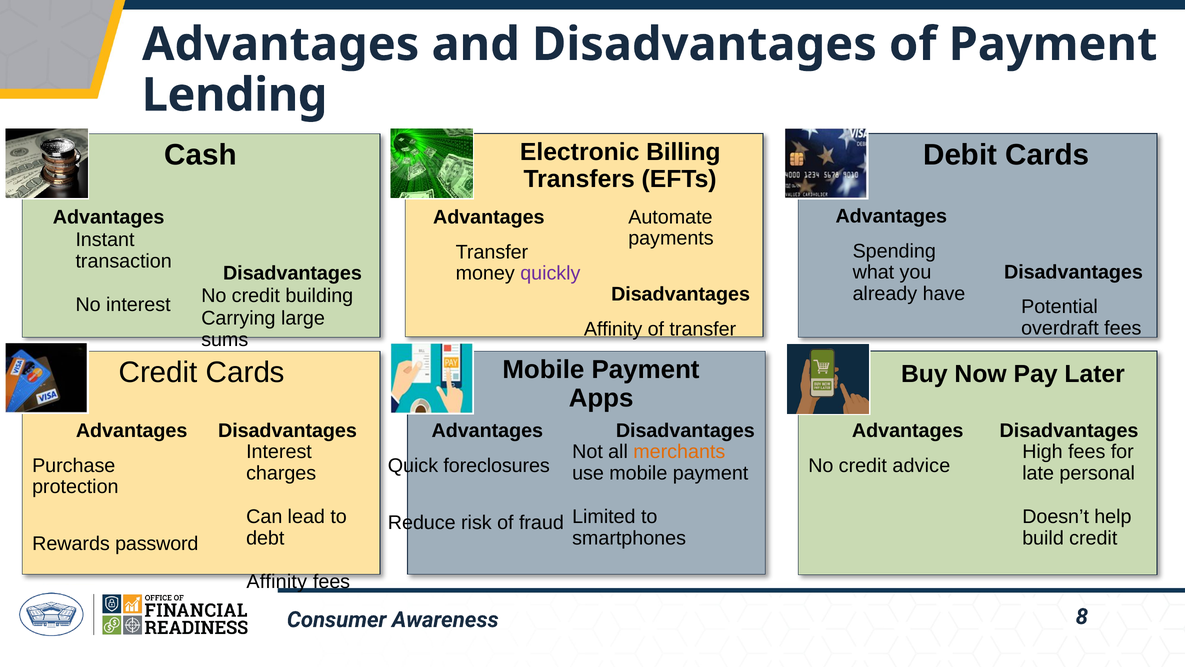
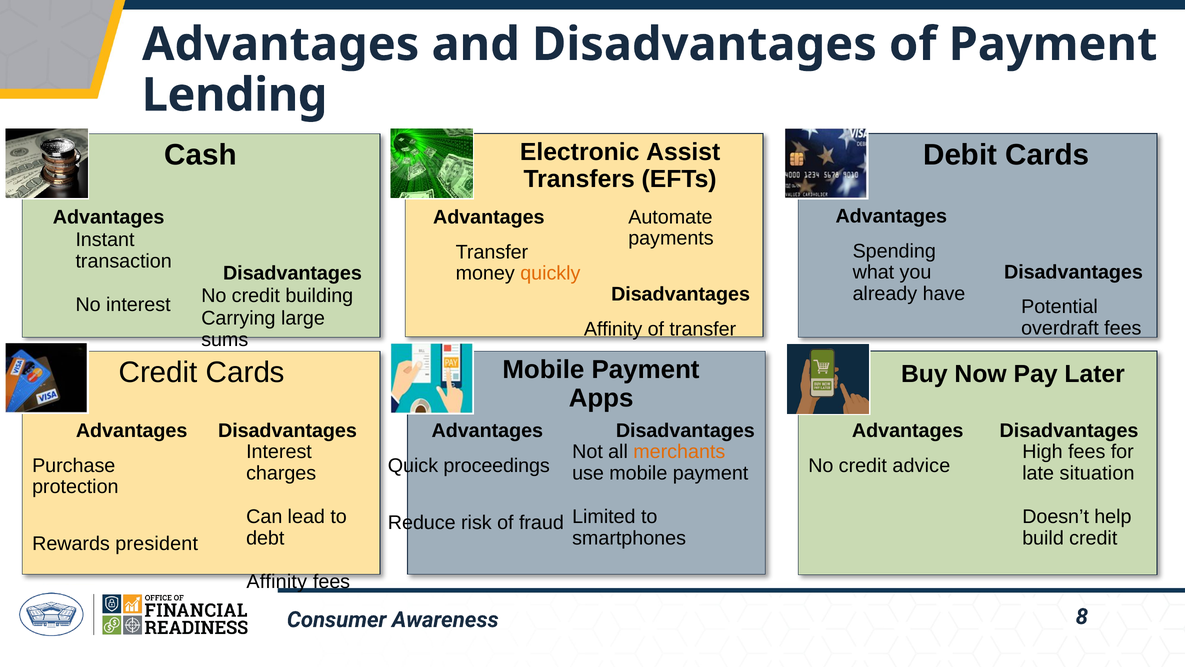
Billing: Billing -> Assist
quickly colour: purple -> orange
foreclosures: foreclosures -> proceedings
personal: personal -> situation
password: password -> president
